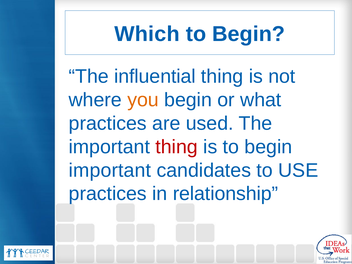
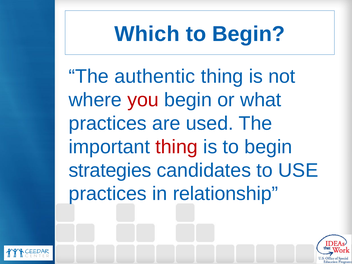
influential: influential -> authentic
you colour: orange -> red
important at (110, 170): important -> strategies
